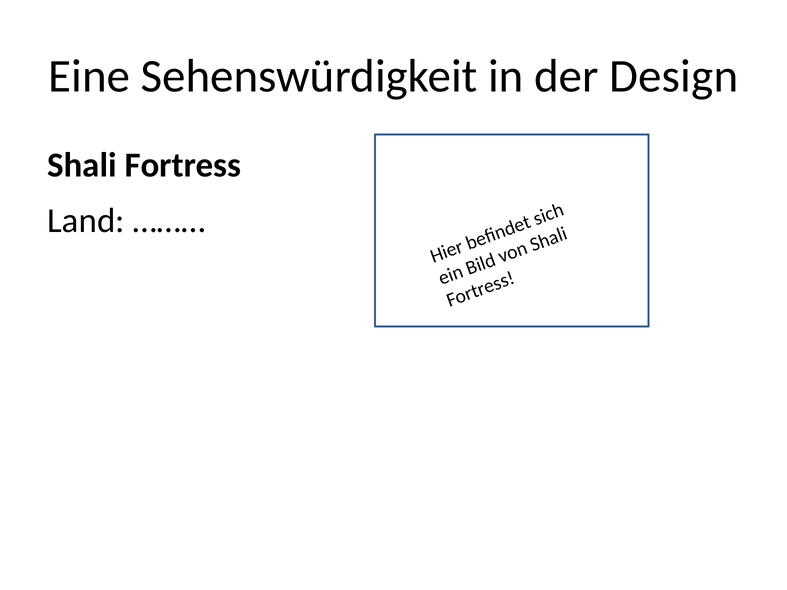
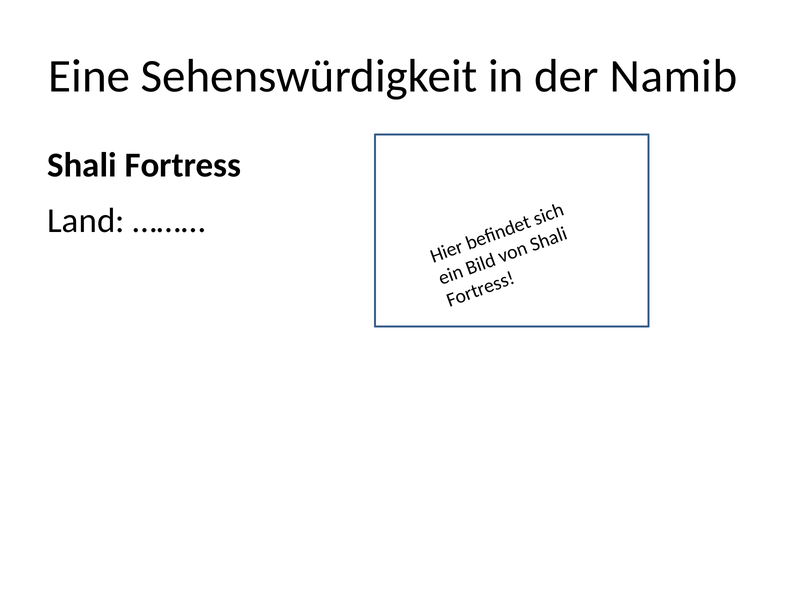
Design: Design -> Namib
